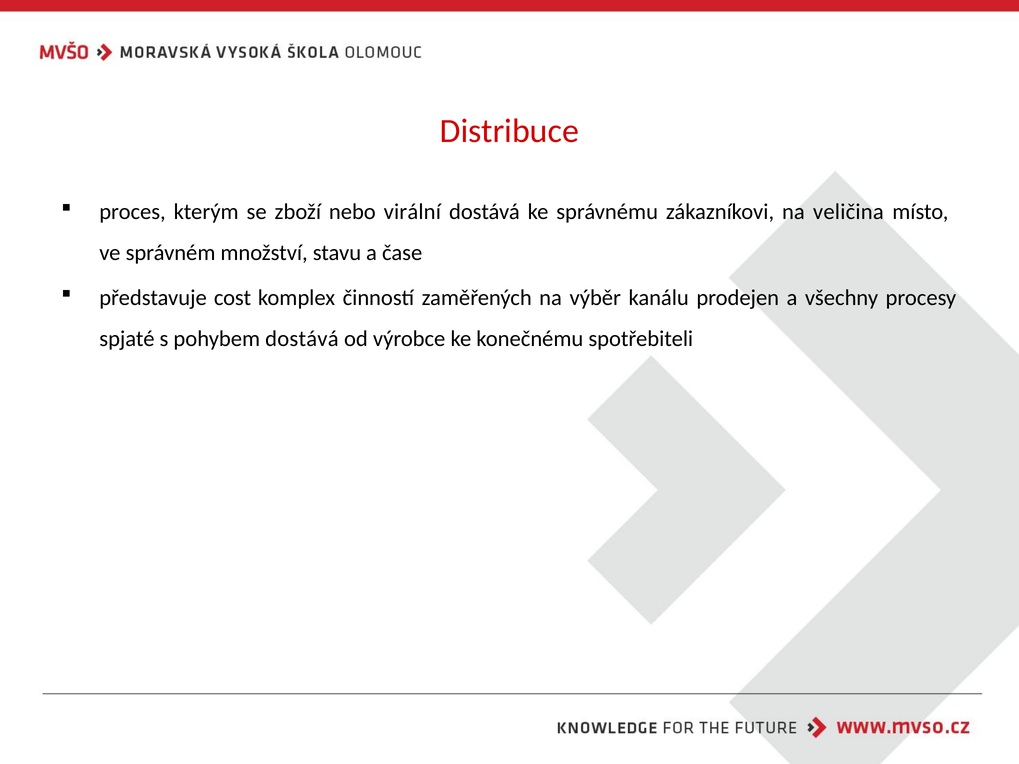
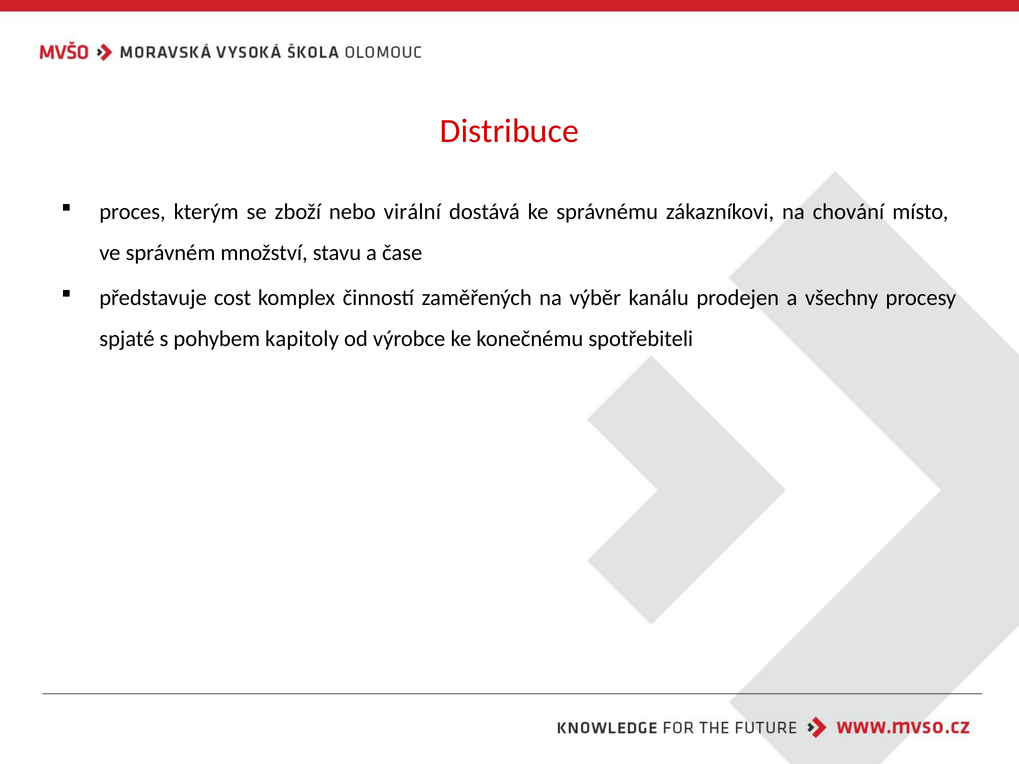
veličina: veličina -> chování
pohybem dostává: dostává -> kapitoly
